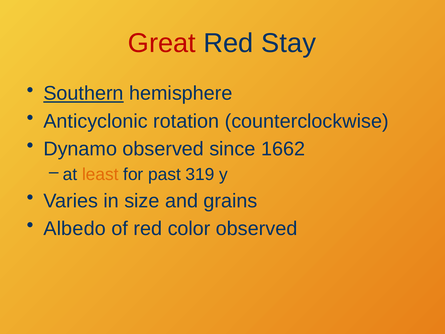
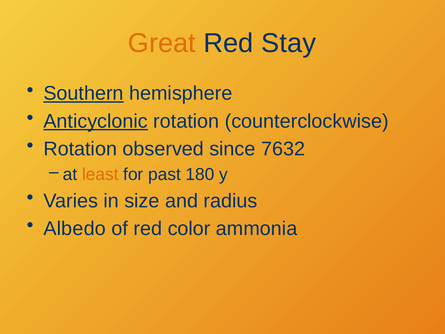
Great colour: red -> orange
Anticyclonic underline: none -> present
Dynamo at (80, 149): Dynamo -> Rotation
1662: 1662 -> 7632
319: 319 -> 180
grains: grains -> radius
color observed: observed -> ammonia
